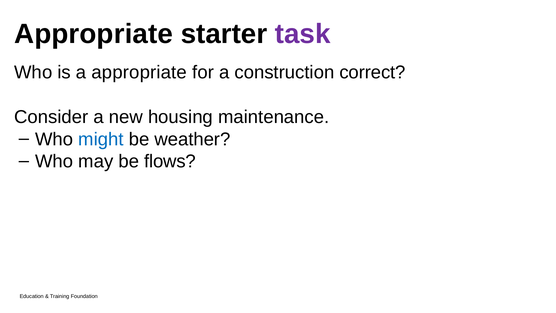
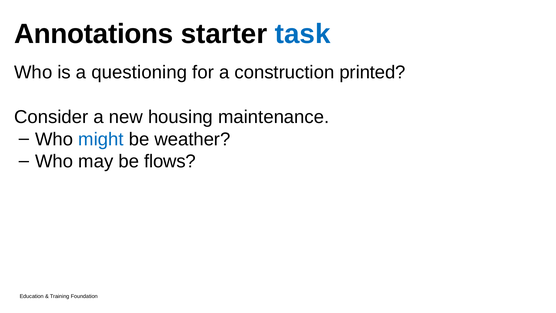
Appropriate at (94, 34): Appropriate -> Annotations
task colour: purple -> blue
a appropriate: appropriate -> questioning
correct: correct -> printed
